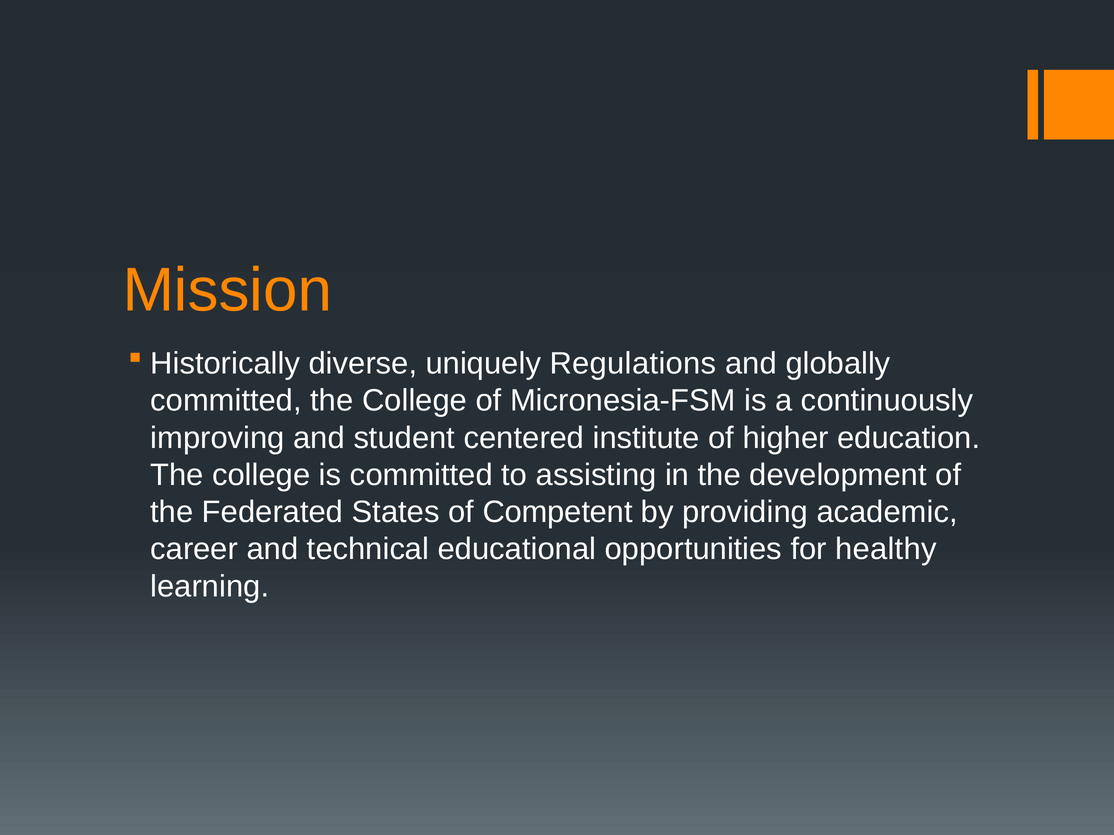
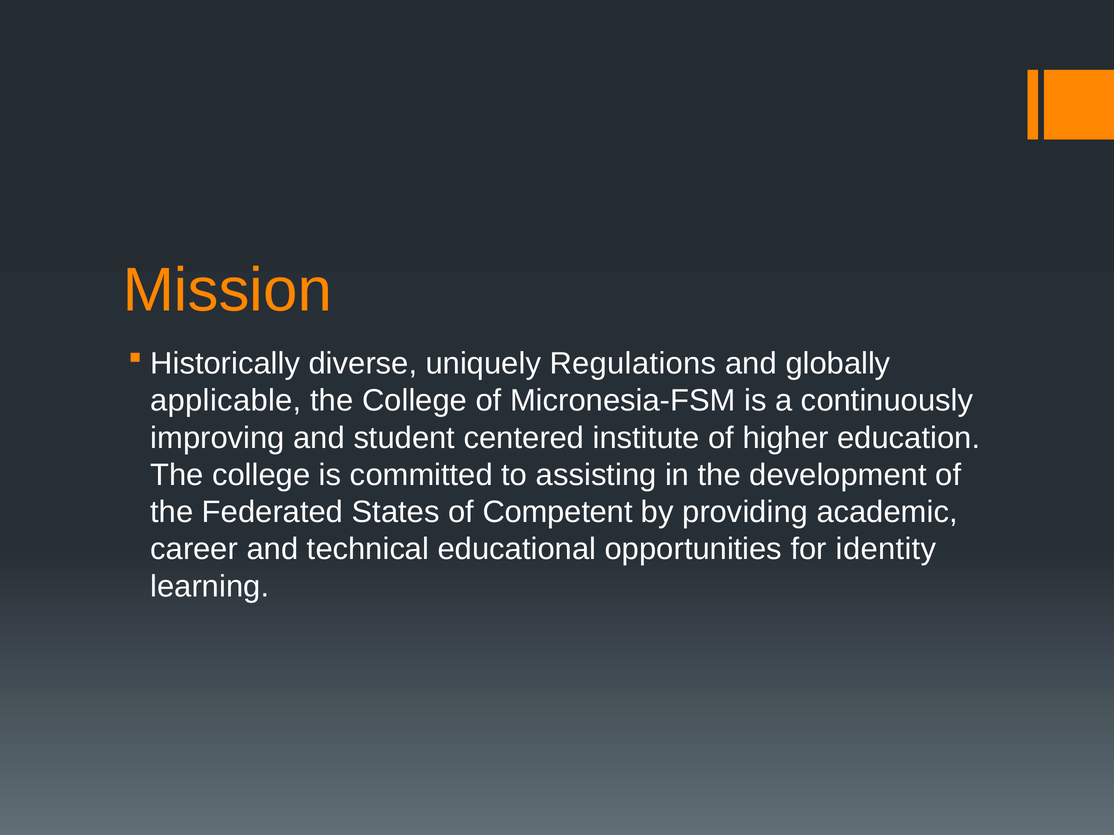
committed at (226, 401): committed -> applicable
healthy: healthy -> identity
